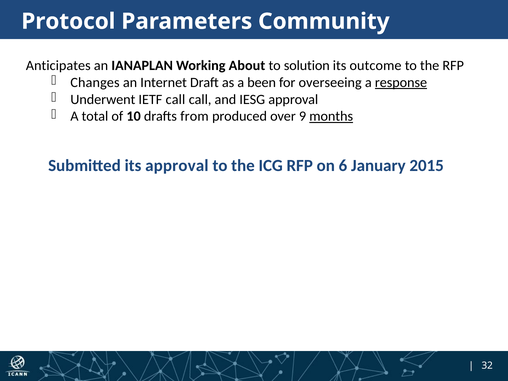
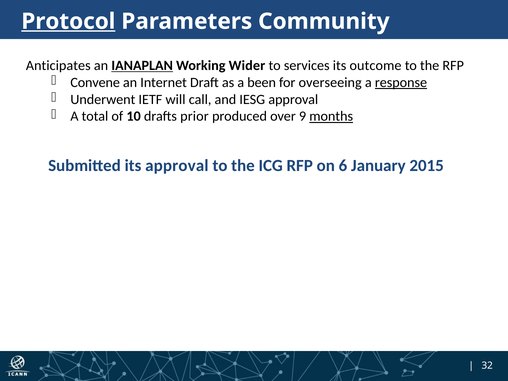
Protocol underline: none -> present
IANAPLAN underline: none -> present
About: About -> Wider
solution: solution -> services
Changes: Changes -> Convene
IETF call: call -> will
from: from -> prior
